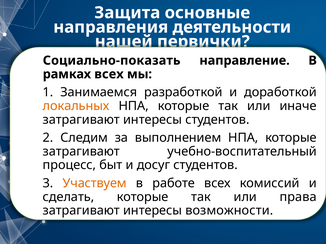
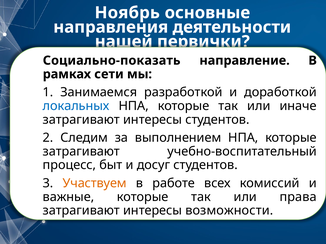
Защита: Защита -> Ноябрь
рамках всех: всех -> сети
локальных colour: orange -> blue
сделать: сделать -> важные
